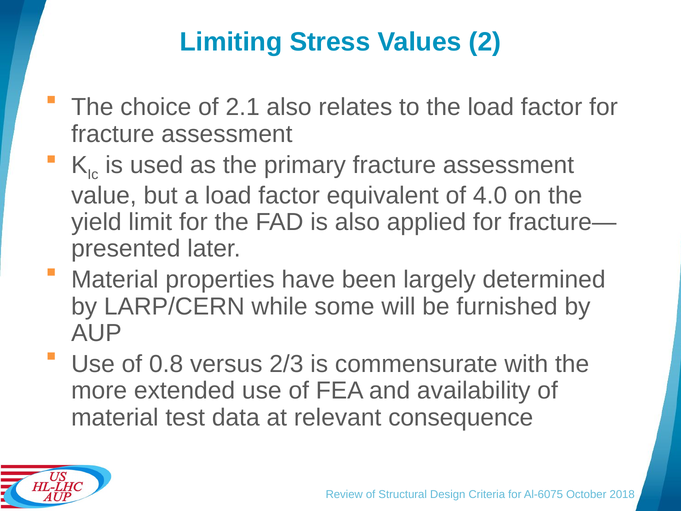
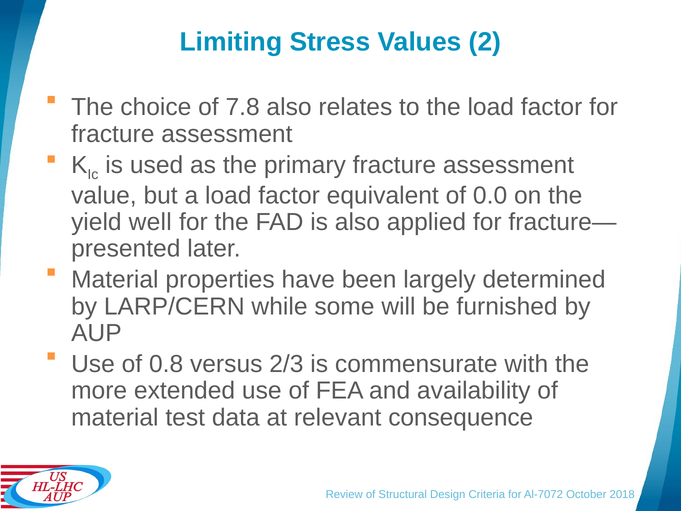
2.1: 2.1 -> 7.8
4.0: 4.0 -> 0.0
limit: limit -> well
Al-6075: Al-6075 -> Al-7072
